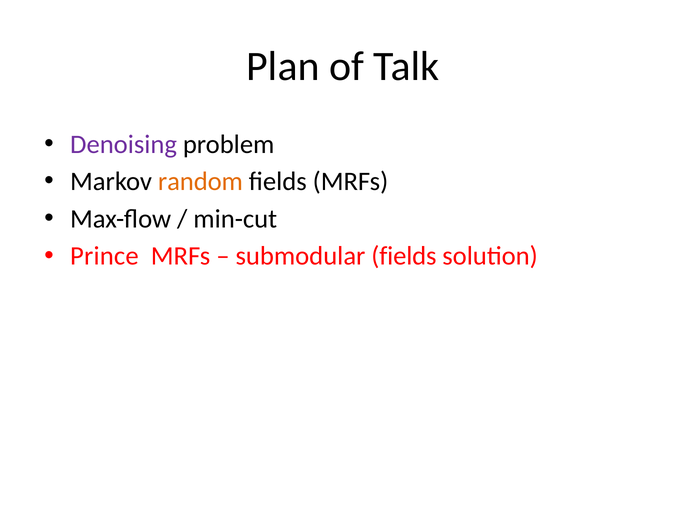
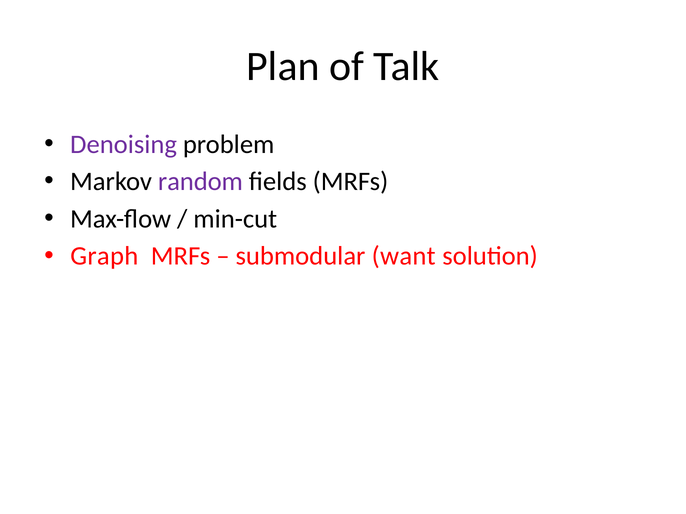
random colour: orange -> purple
Prince: Prince -> Graph
submodular fields: fields -> want
